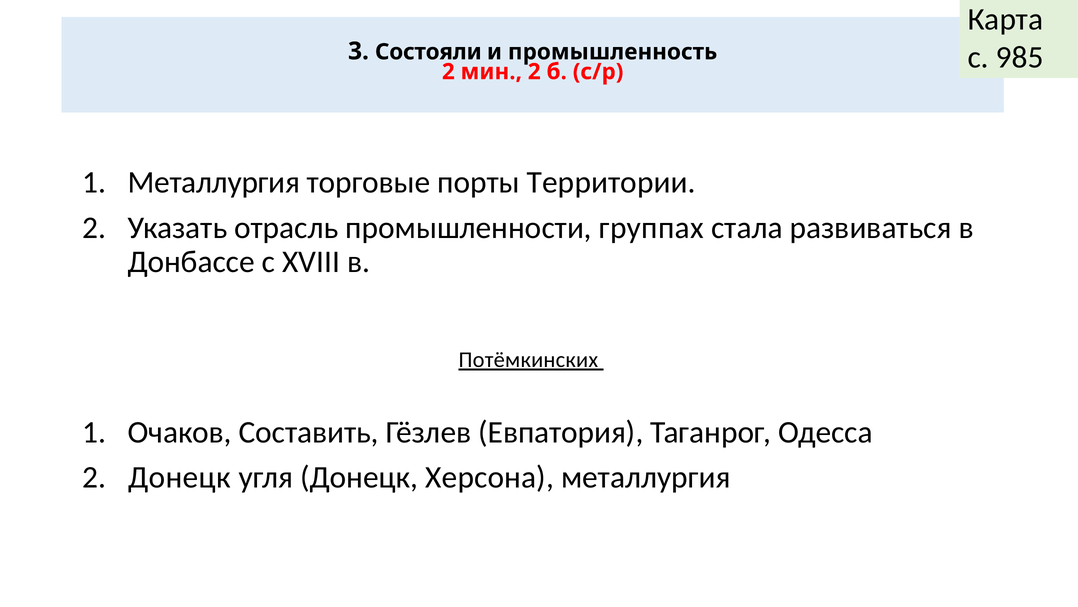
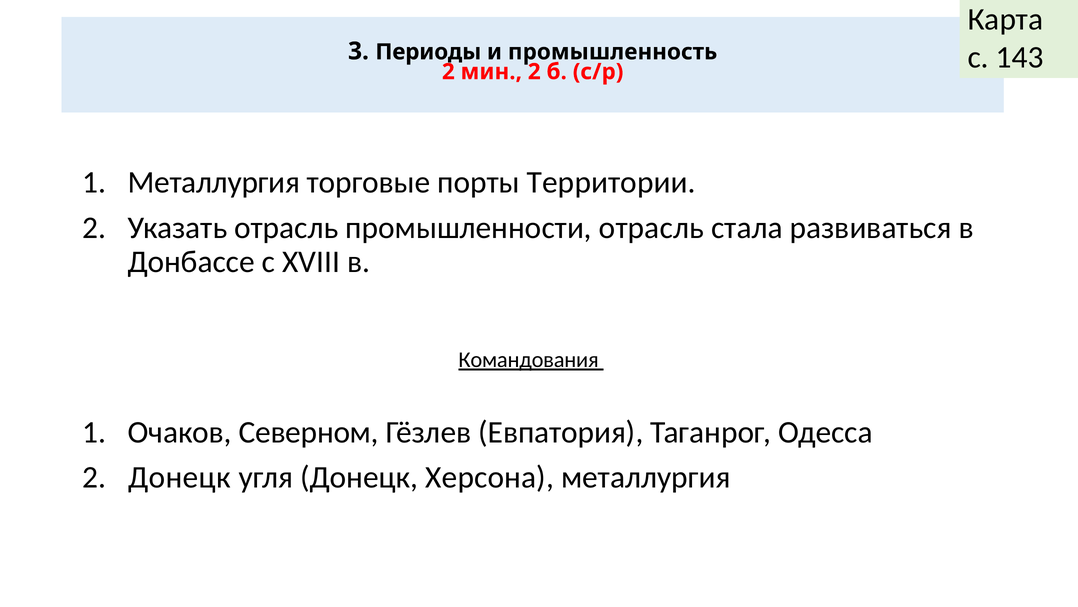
985: 985 -> 143
Состояли: Состояли -> Периоды
промышленности группах: группах -> отрасль
Потёмкинских: Потёмкинских -> Командования
Составить: Составить -> Северном
